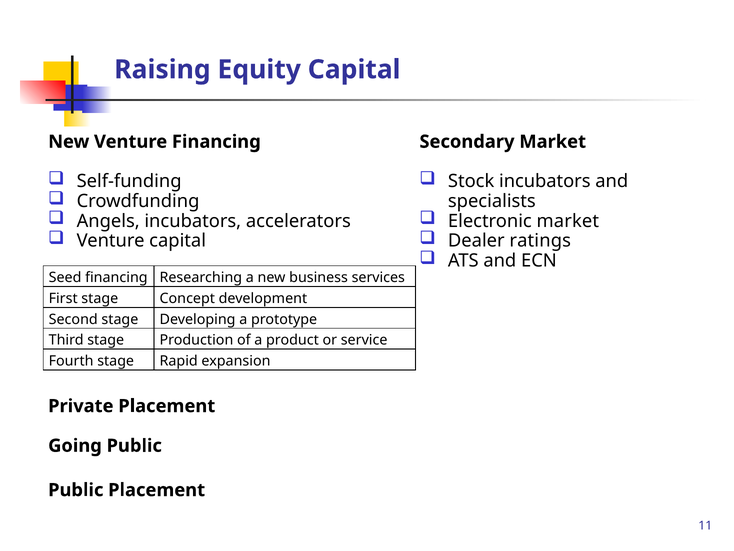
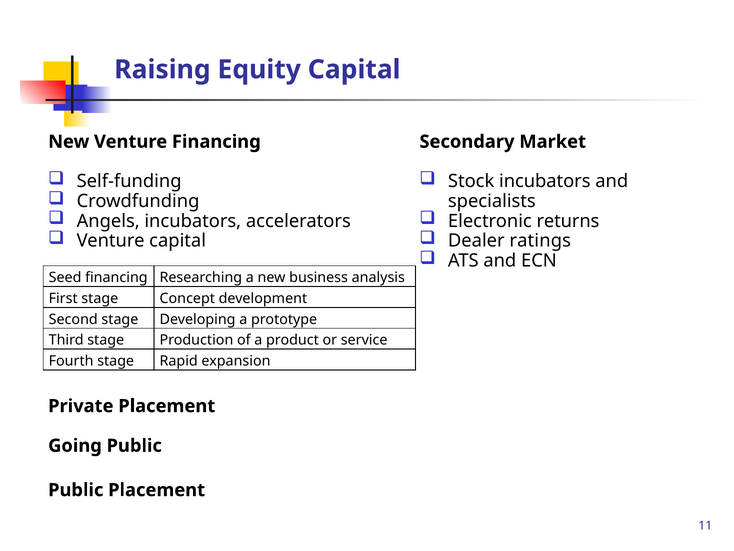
Electronic market: market -> returns
services: services -> analysis
